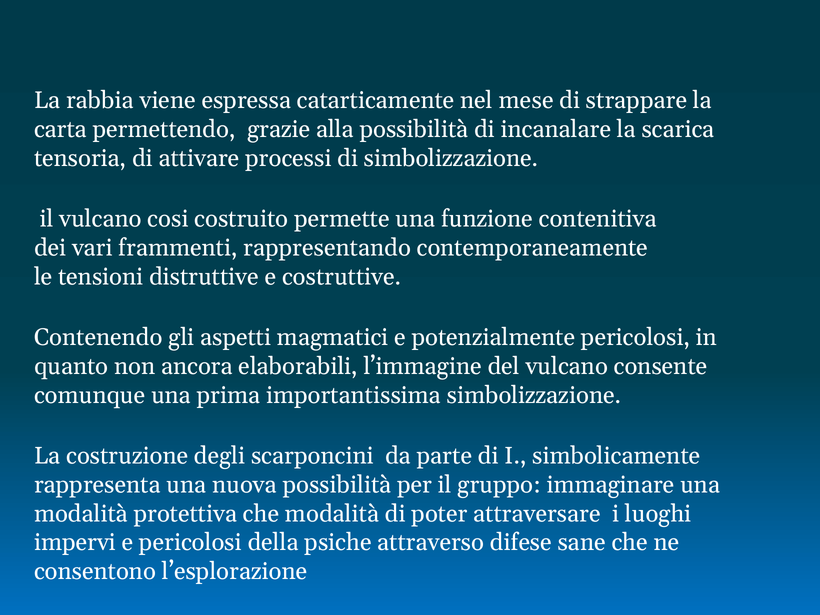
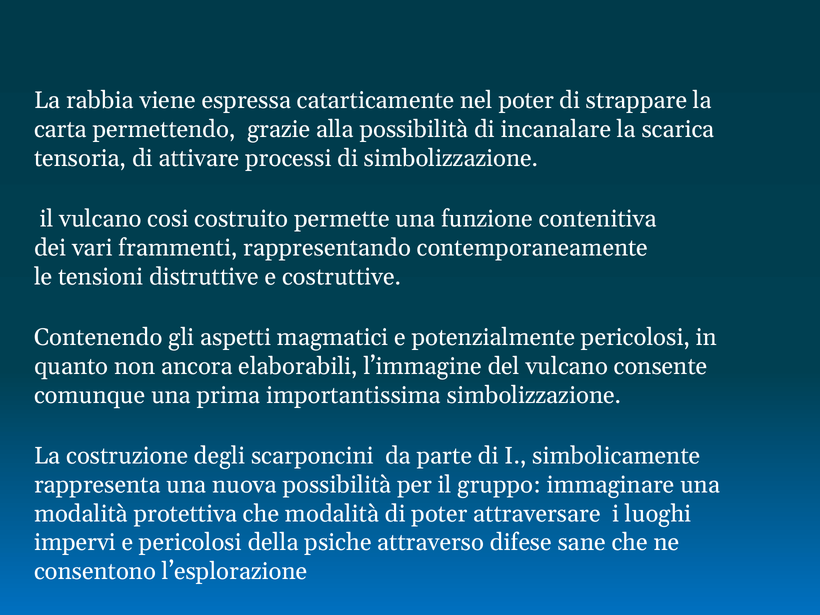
nel mese: mese -> poter
